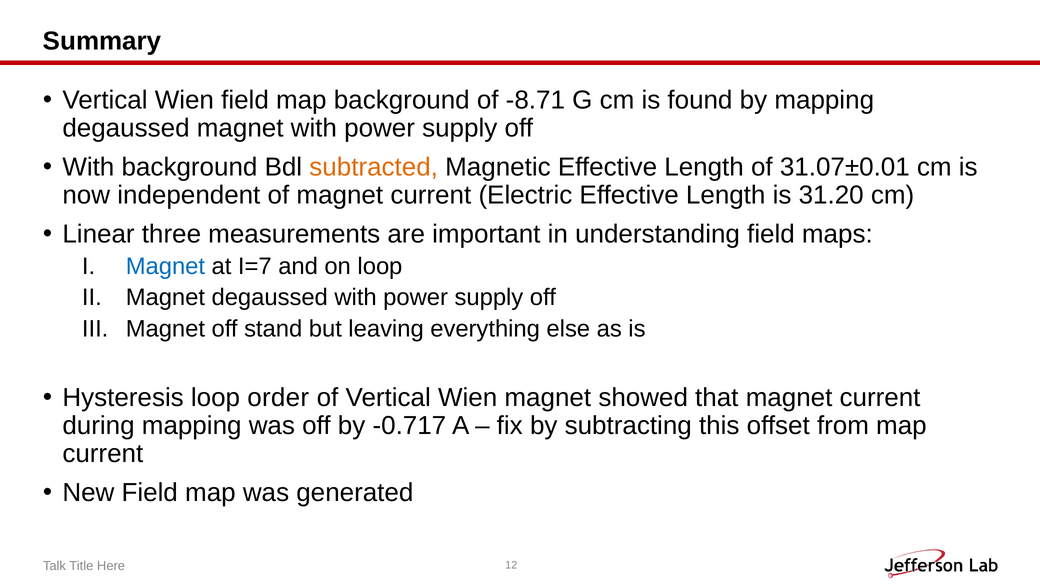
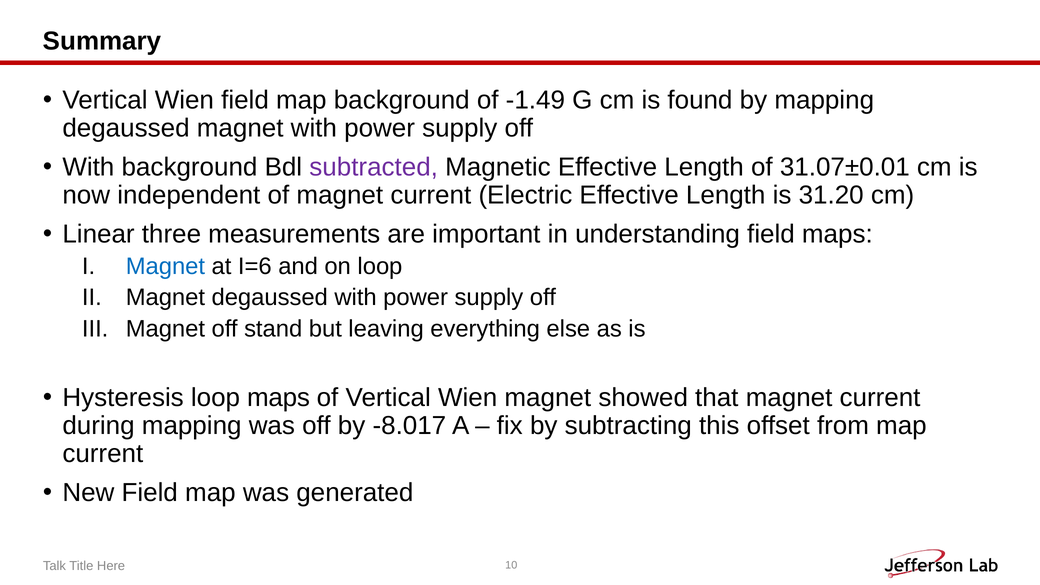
-8.71: -8.71 -> -1.49
subtracted colour: orange -> purple
I=7: I=7 -> I=6
loop order: order -> maps
-0.717: -0.717 -> -8.017
12: 12 -> 10
